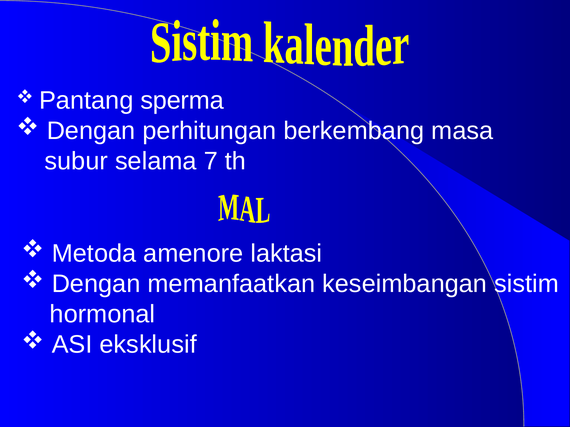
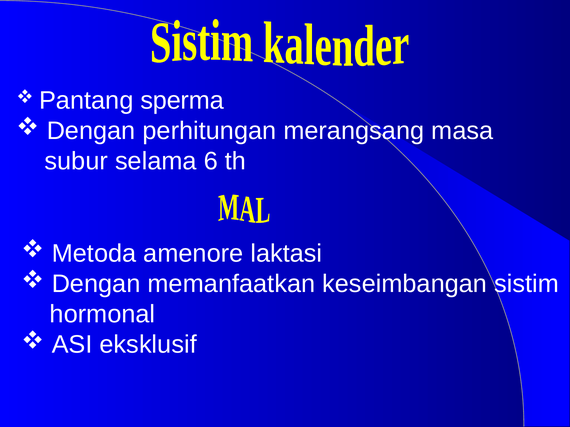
berkembang: berkembang -> merangsang
7: 7 -> 6
